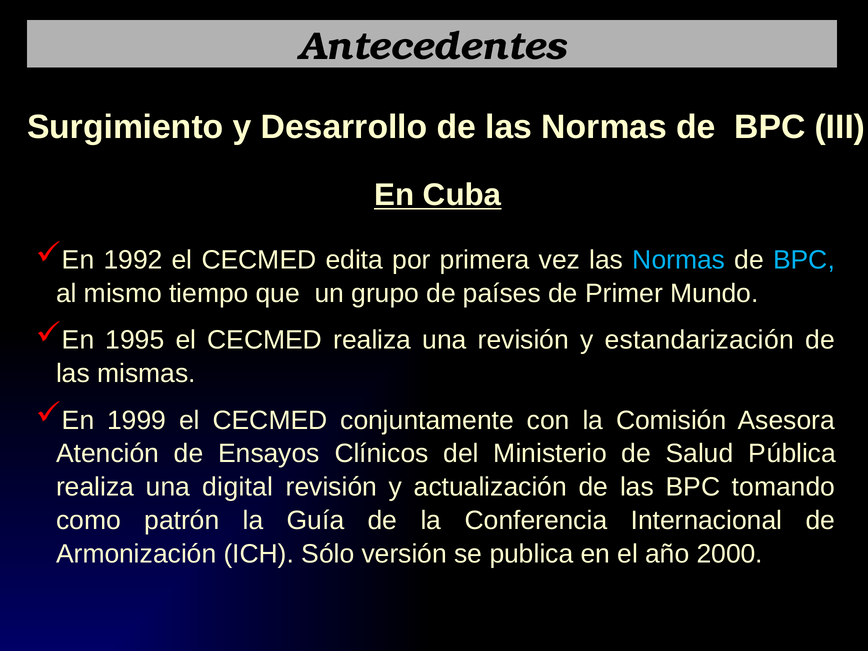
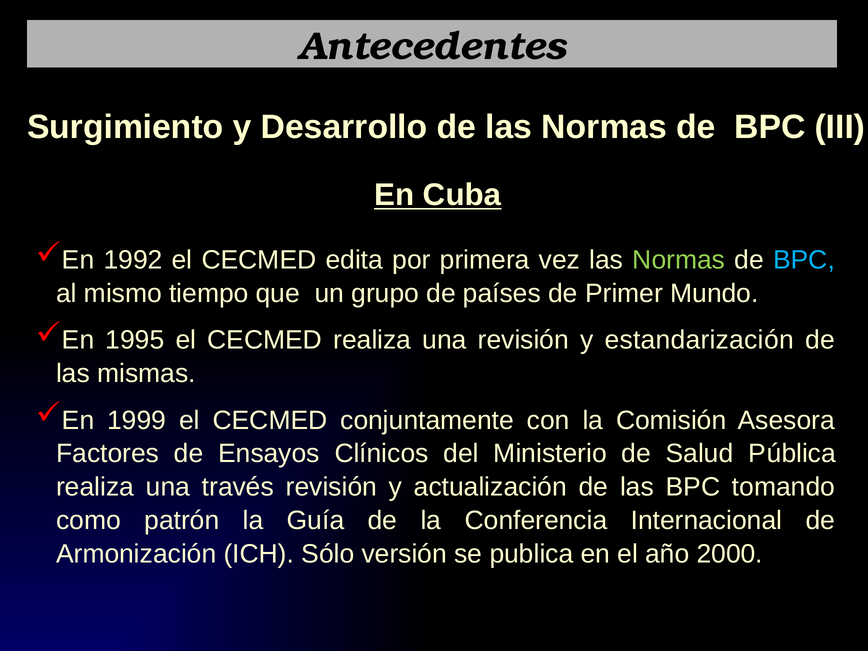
Normas at (679, 260) colour: light blue -> light green
Atención: Atención -> Factores
digital: digital -> través
